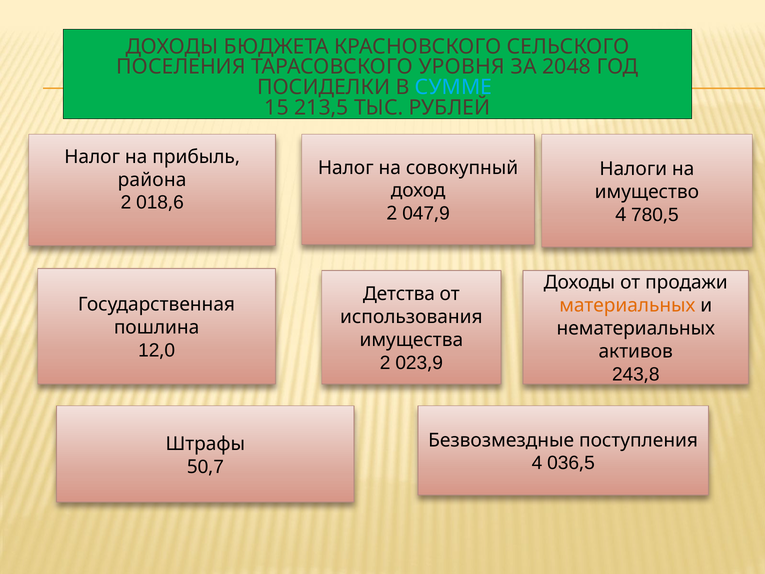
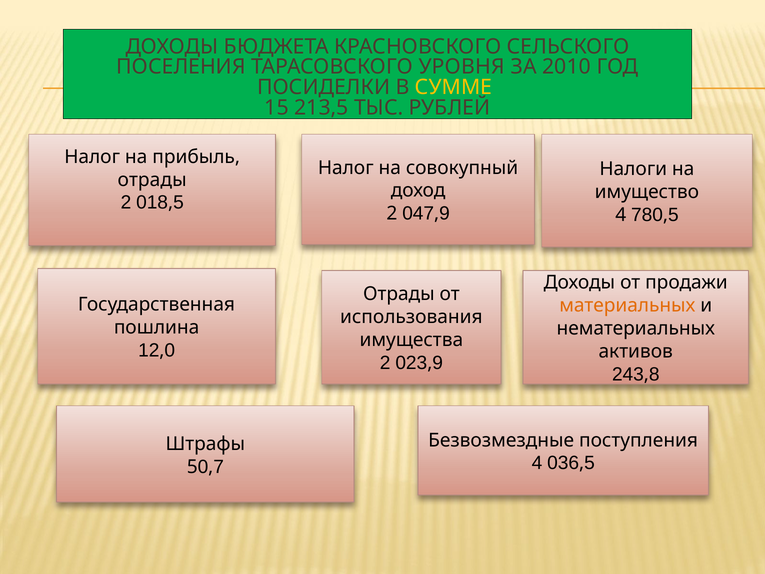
2048: 2048 -> 2010
СУММЕ colour: light blue -> yellow
района at (152, 180): района -> отрады
6 at (178, 203): 6 -> 5
Детства at (399, 294): Детства -> Отрады
